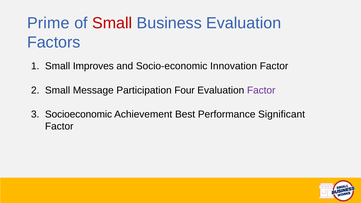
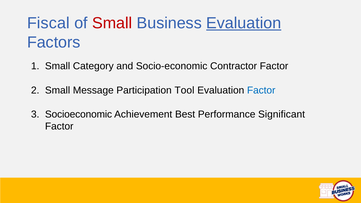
Prime: Prime -> Fiscal
Evaluation at (244, 23) underline: none -> present
Improves: Improves -> Category
Innovation: Innovation -> Contractor
Four: Four -> Tool
Factor at (261, 90) colour: purple -> blue
